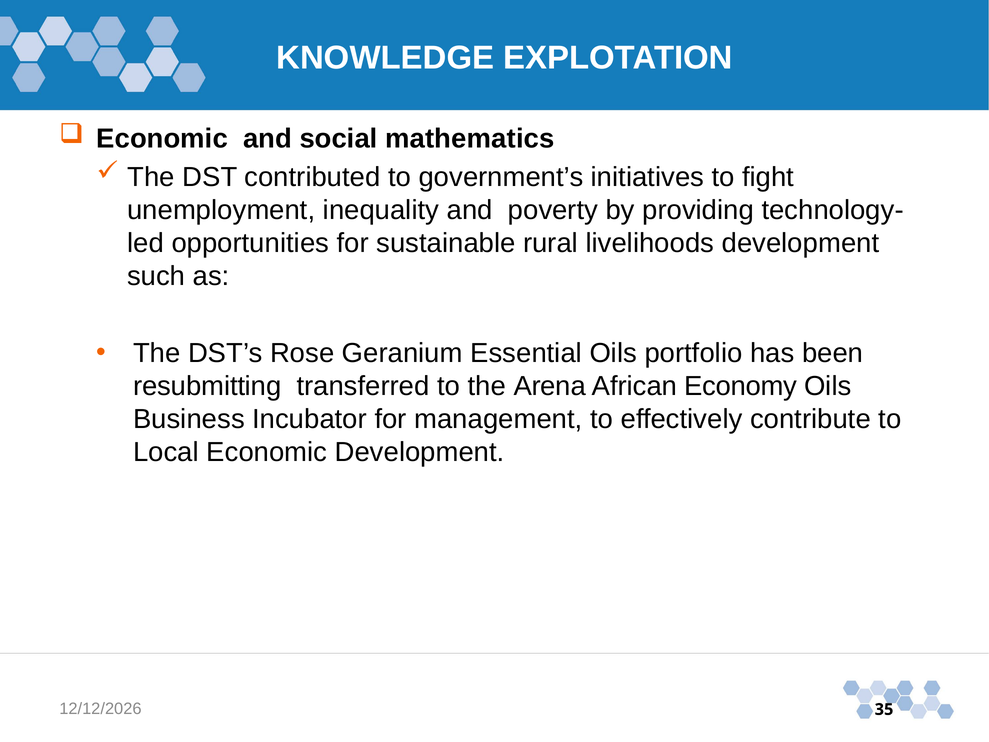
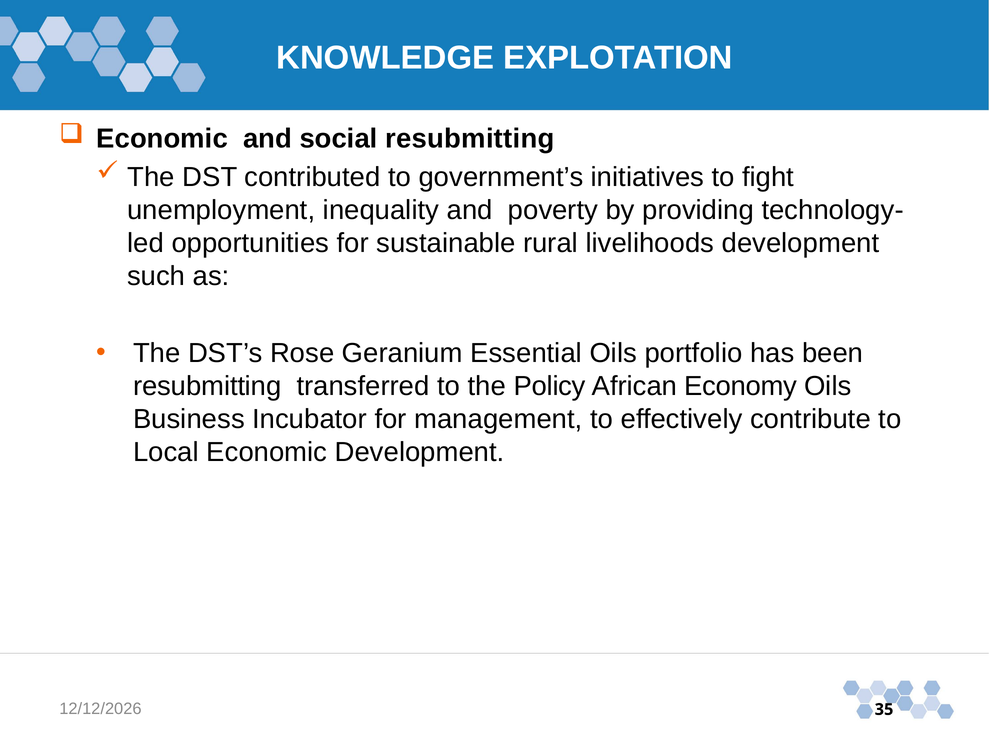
social mathematics: mathematics -> resubmitting
Arena: Arena -> Policy
